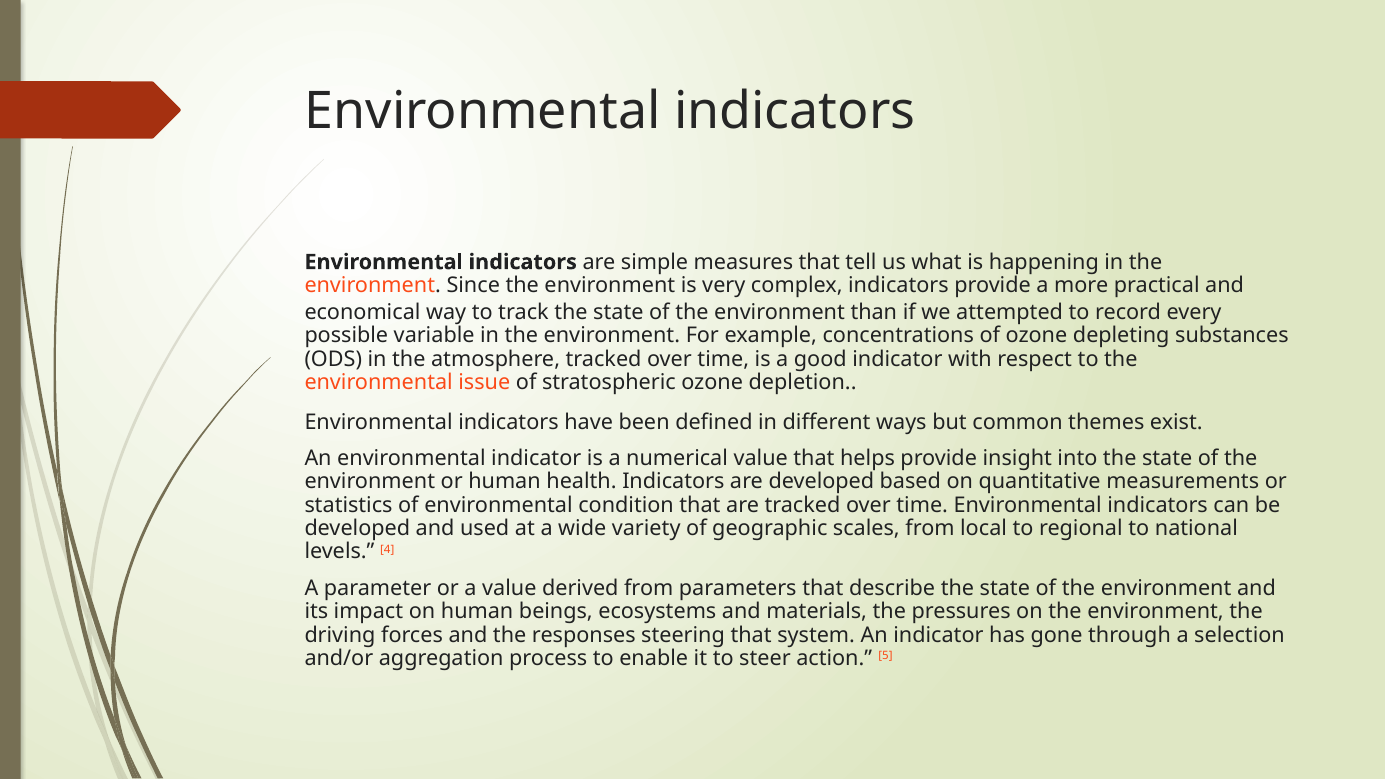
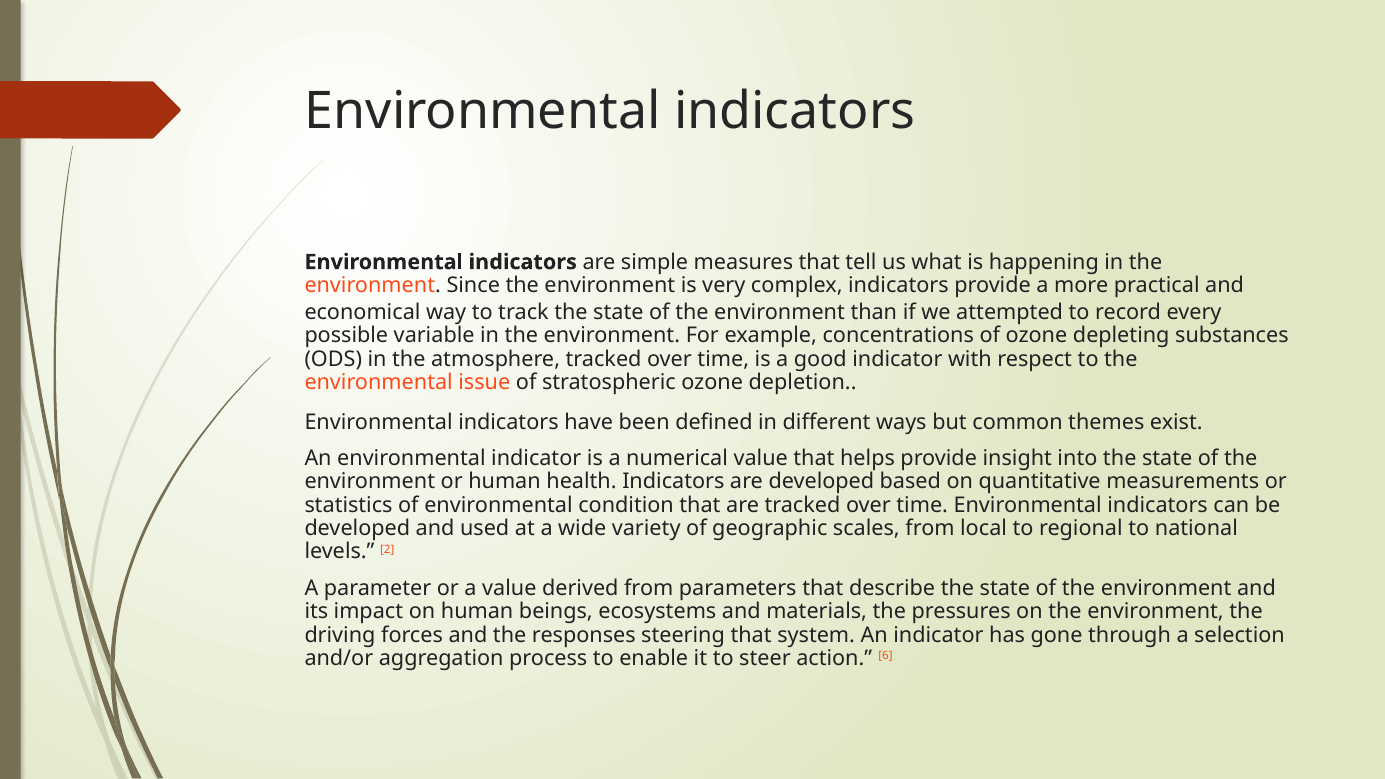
4: 4 -> 2
5: 5 -> 6
